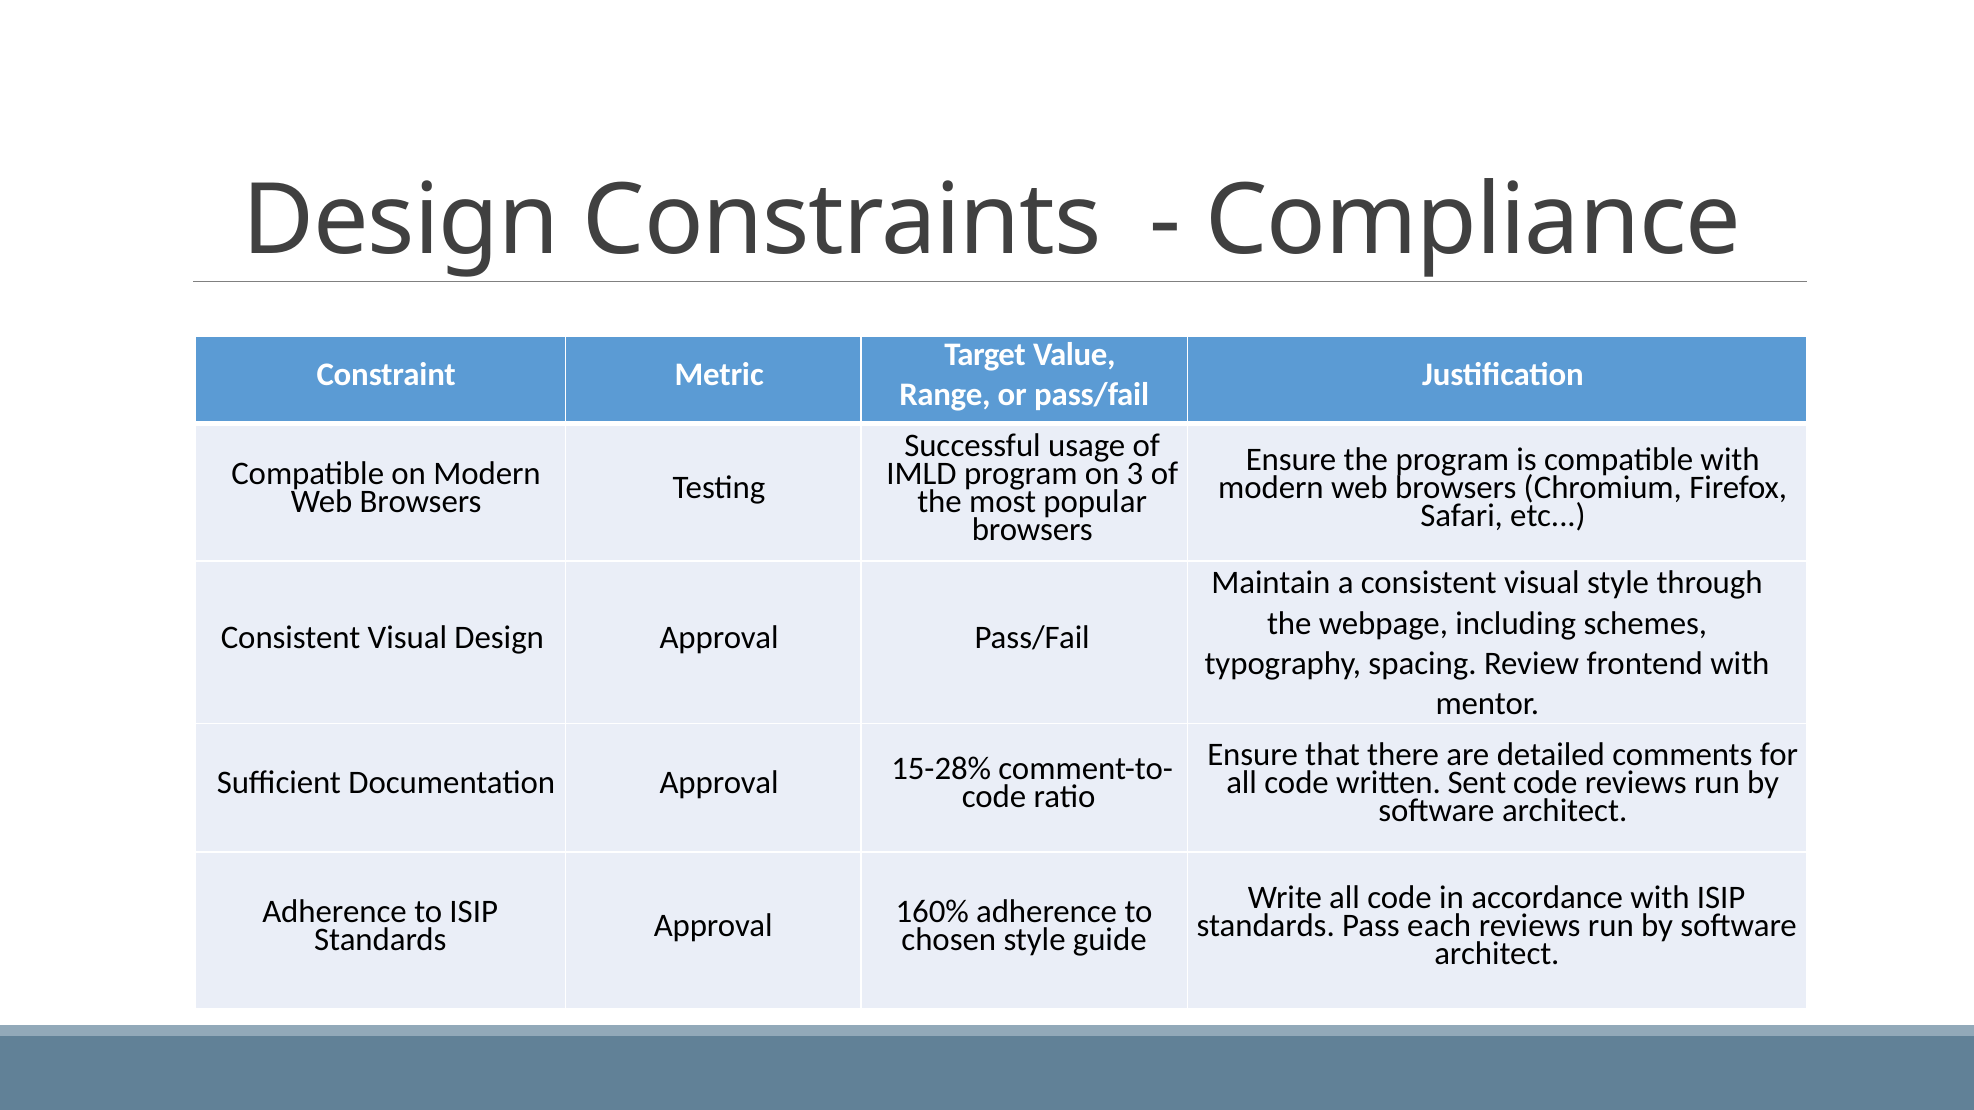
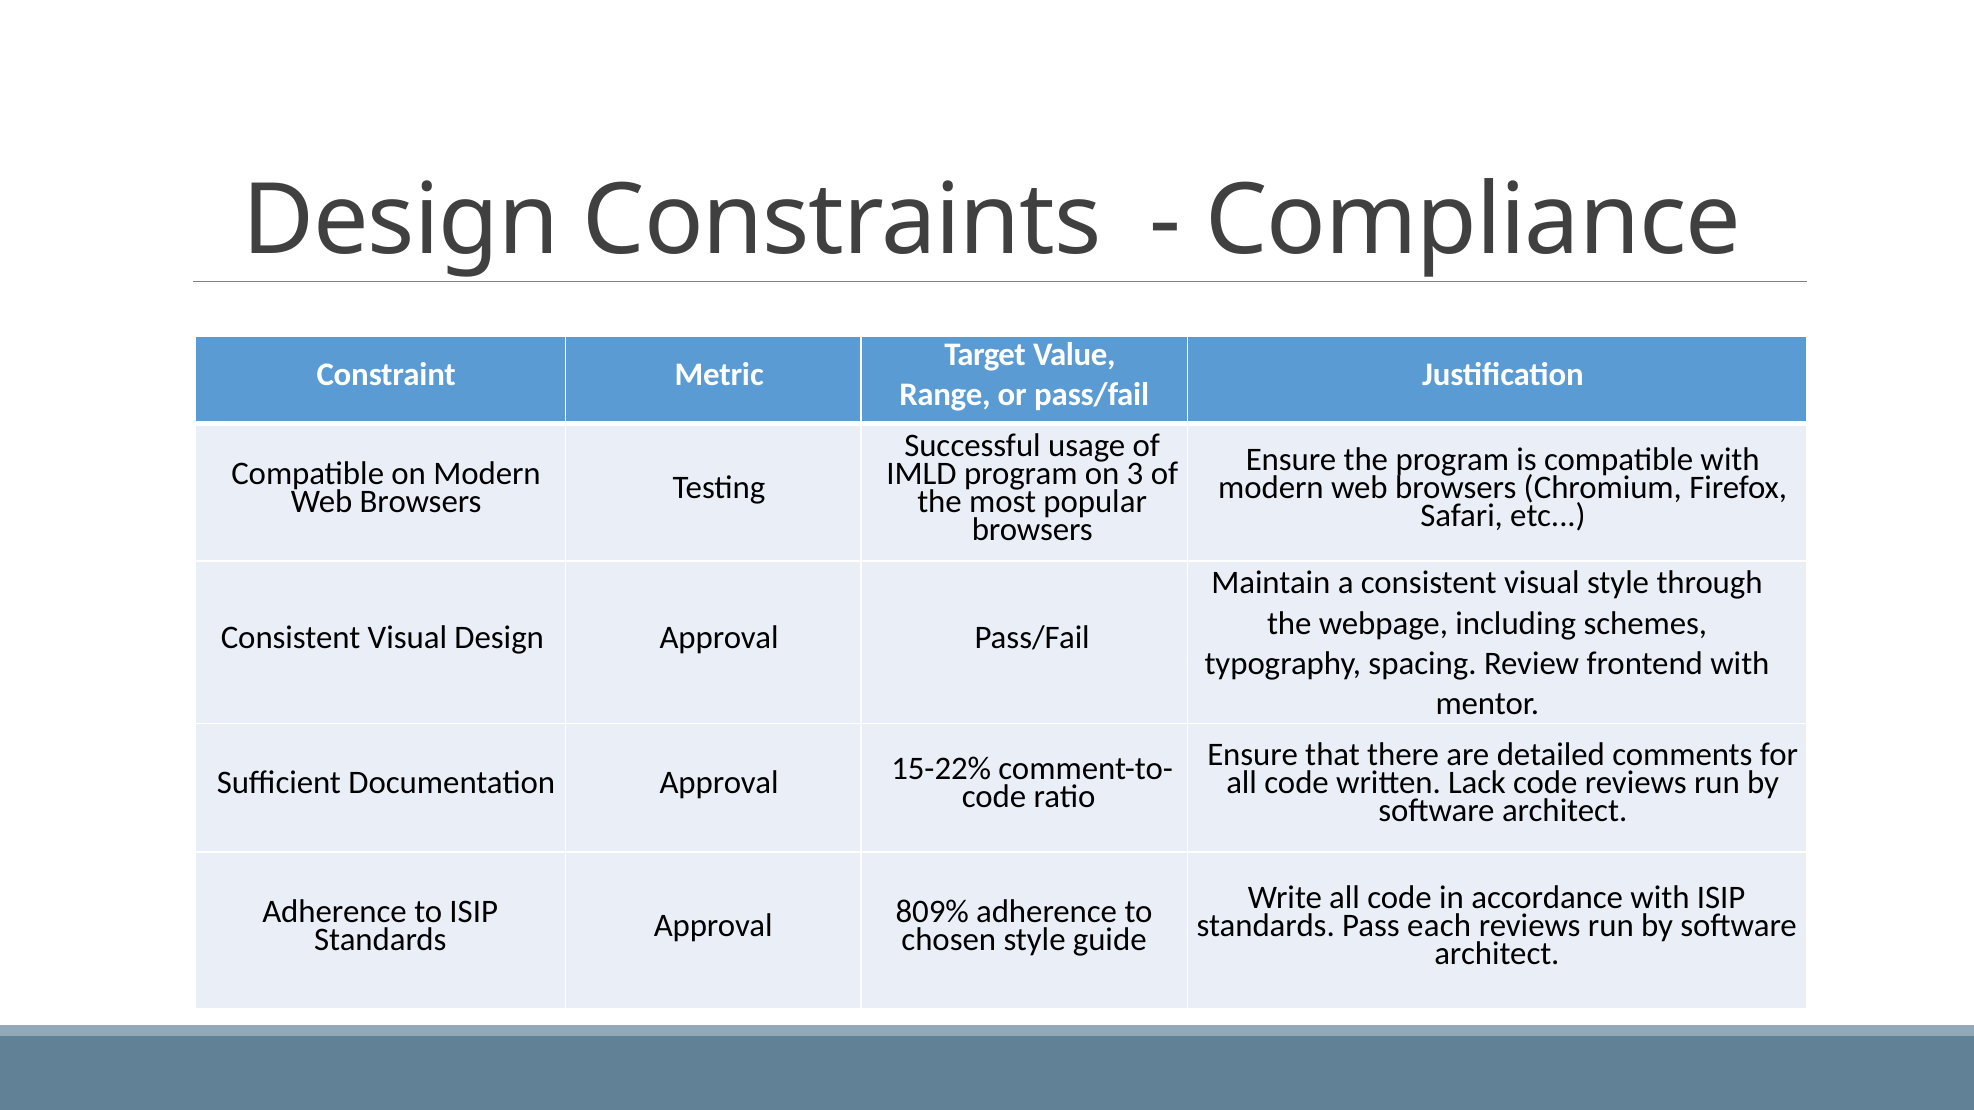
15-28%: 15-28% -> 15-22%
Sent: Sent -> Lack
160%: 160% -> 809%
